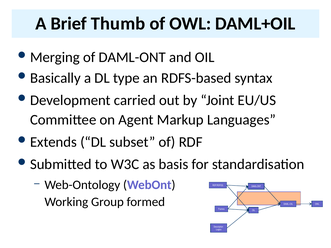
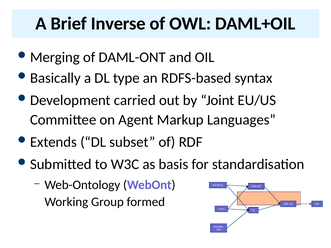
Thumb: Thumb -> Inverse
